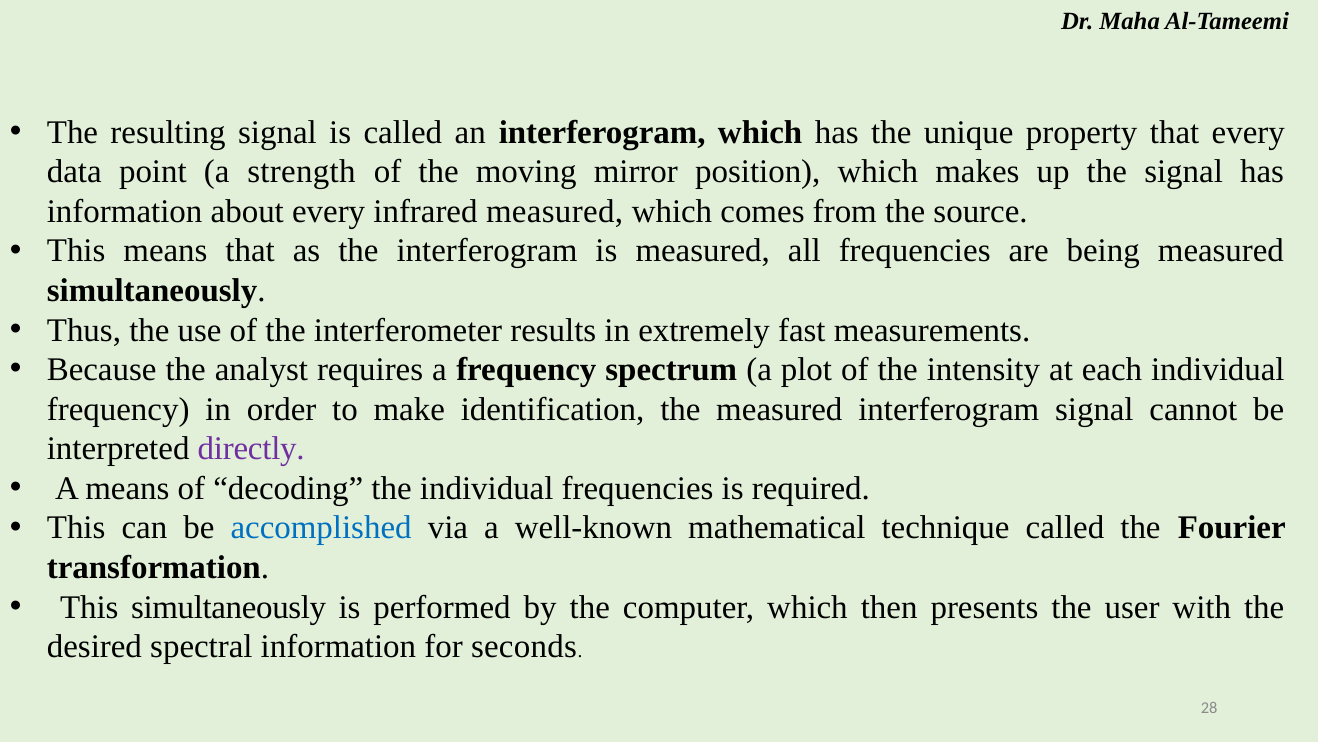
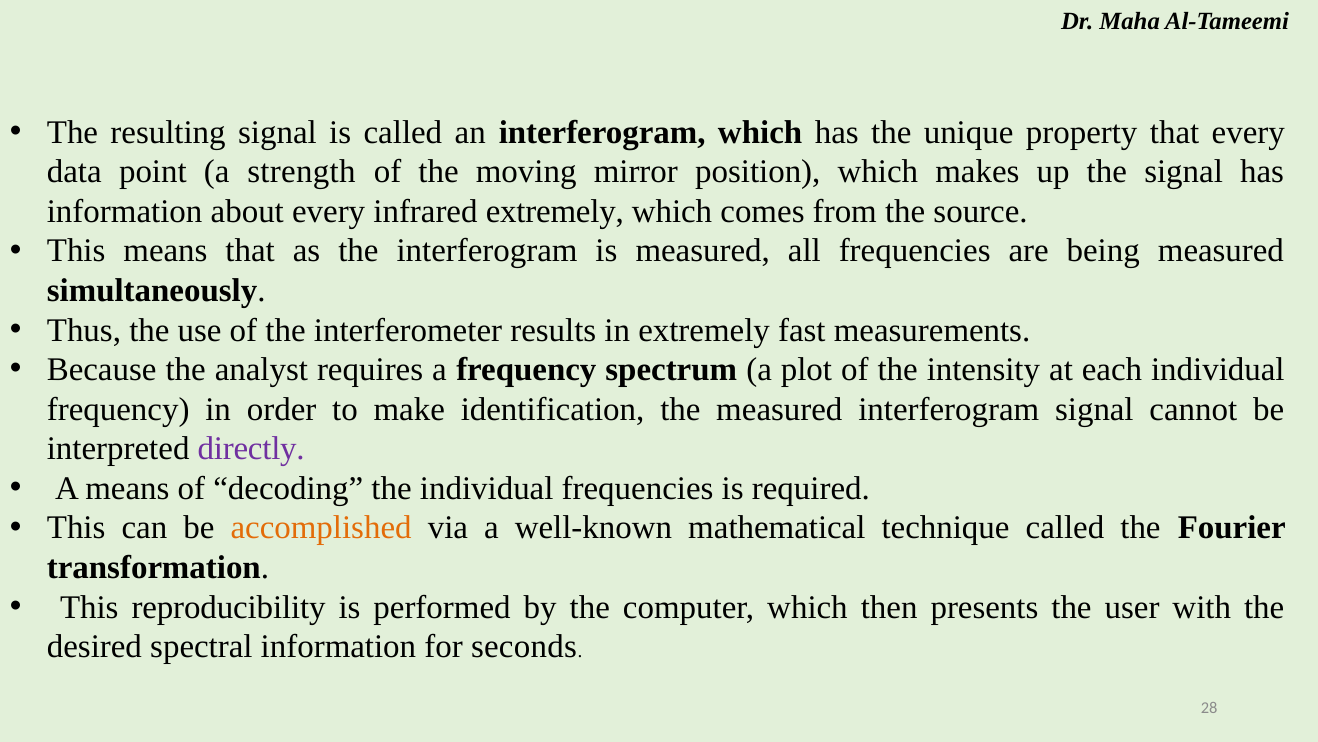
infrared measured: measured -> extremely
accomplished colour: blue -> orange
This simultaneously: simultaneously -> reproducibility
